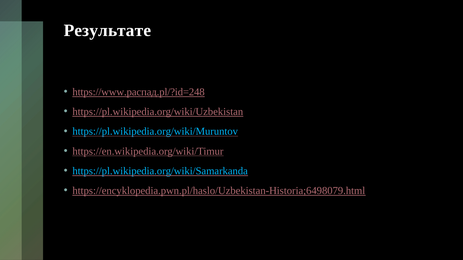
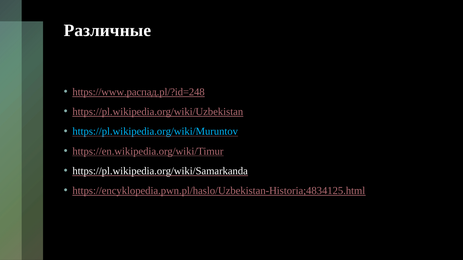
Результате: Результате -> Различные
https://pl.wikipedia.org/wiki/Samarkanda colour: light blue -> white
https://encyklopedia.pwn.pl/haslo/Uzbekistan-Historia;6498079.html: https://encyklopedia.pwn.pl/haslo/Uzbekistan-Historia;6498079.html -> https://encyklopedia.pwn.pl/haslo/Uzbekistan-Historia;4834125.html
